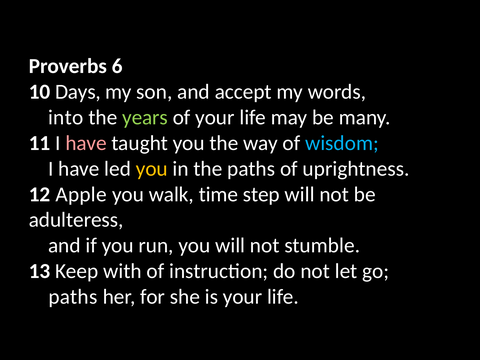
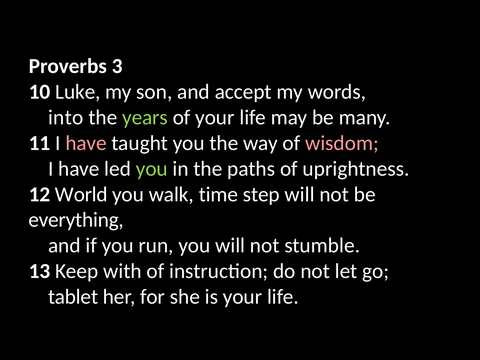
6: 6 -> 3
Days: Days -> Luke
wisdom colour: light blue -> pink
you at (152, 169) colour: yellow -> light green
Apple: Apple -> World
adulteress: adulteress -> everything
paths at (73, 297): paths -> tablet
